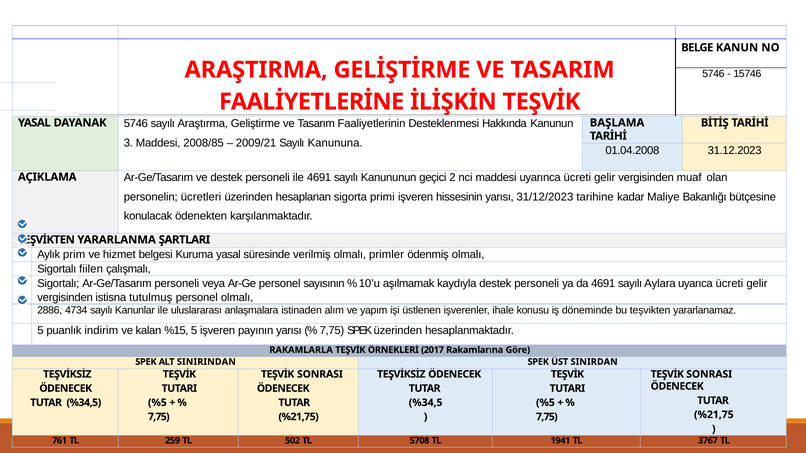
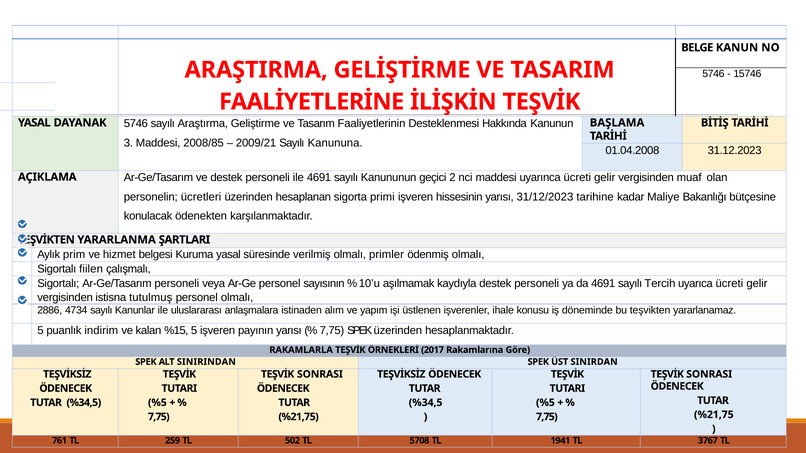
Aylara: Aylara -> Tercih
